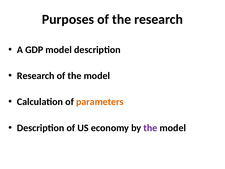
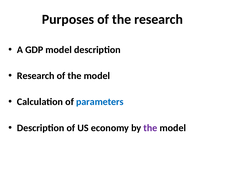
parameters colour: orange -> blue
